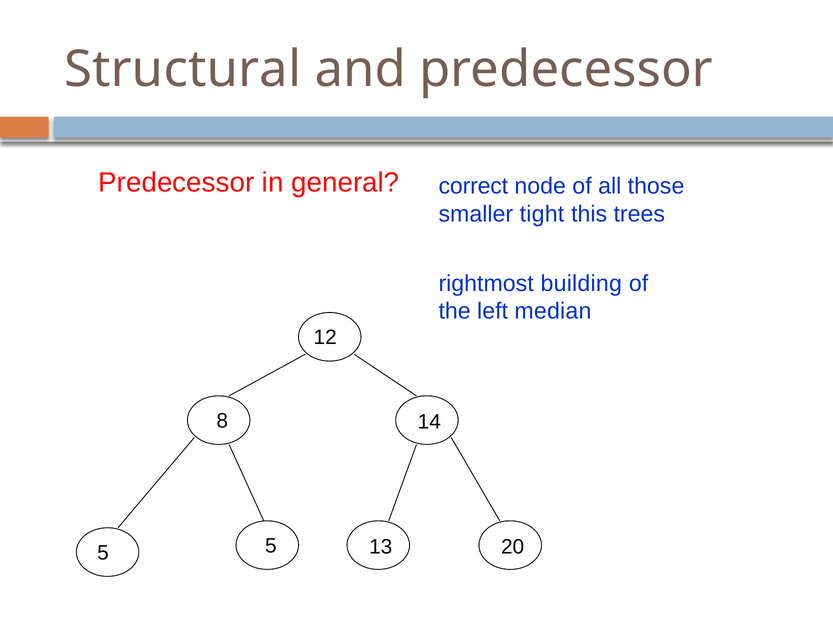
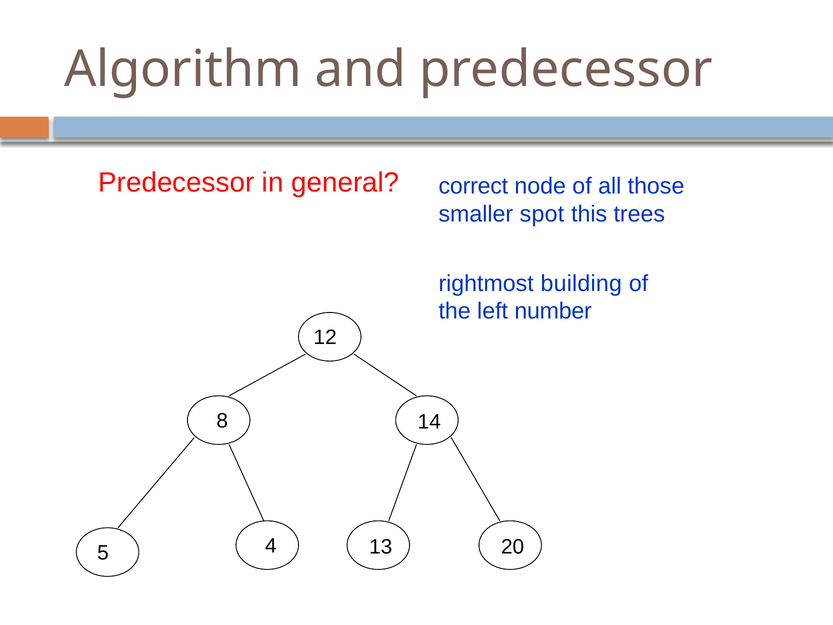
Structural: Structural -> Algorithm
tight: tight -> spot
median: median -> number
5 5: 5 -> 4
